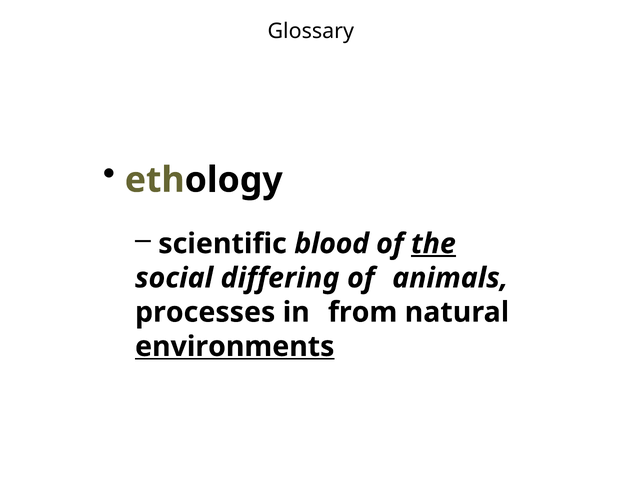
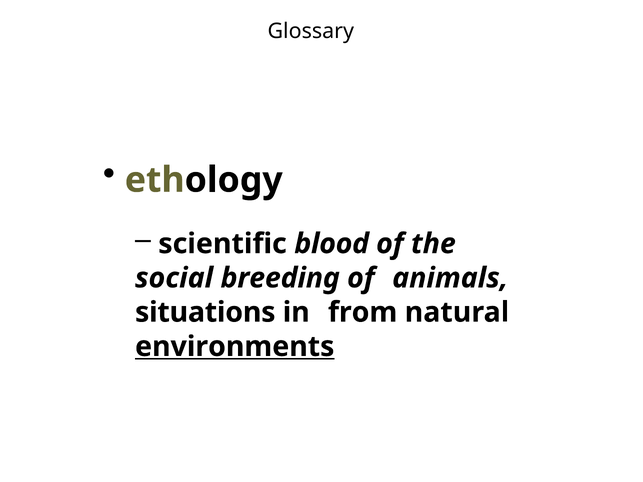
the underline: present -> none
differing: differing -> breeding
processes: processes -> situations
